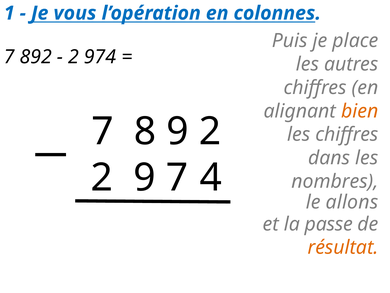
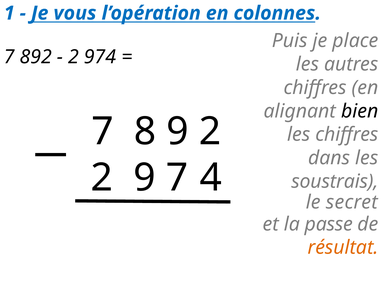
bien colour: orange -> black
nombres: nombres -> soustrais
allons: allons -> secret
